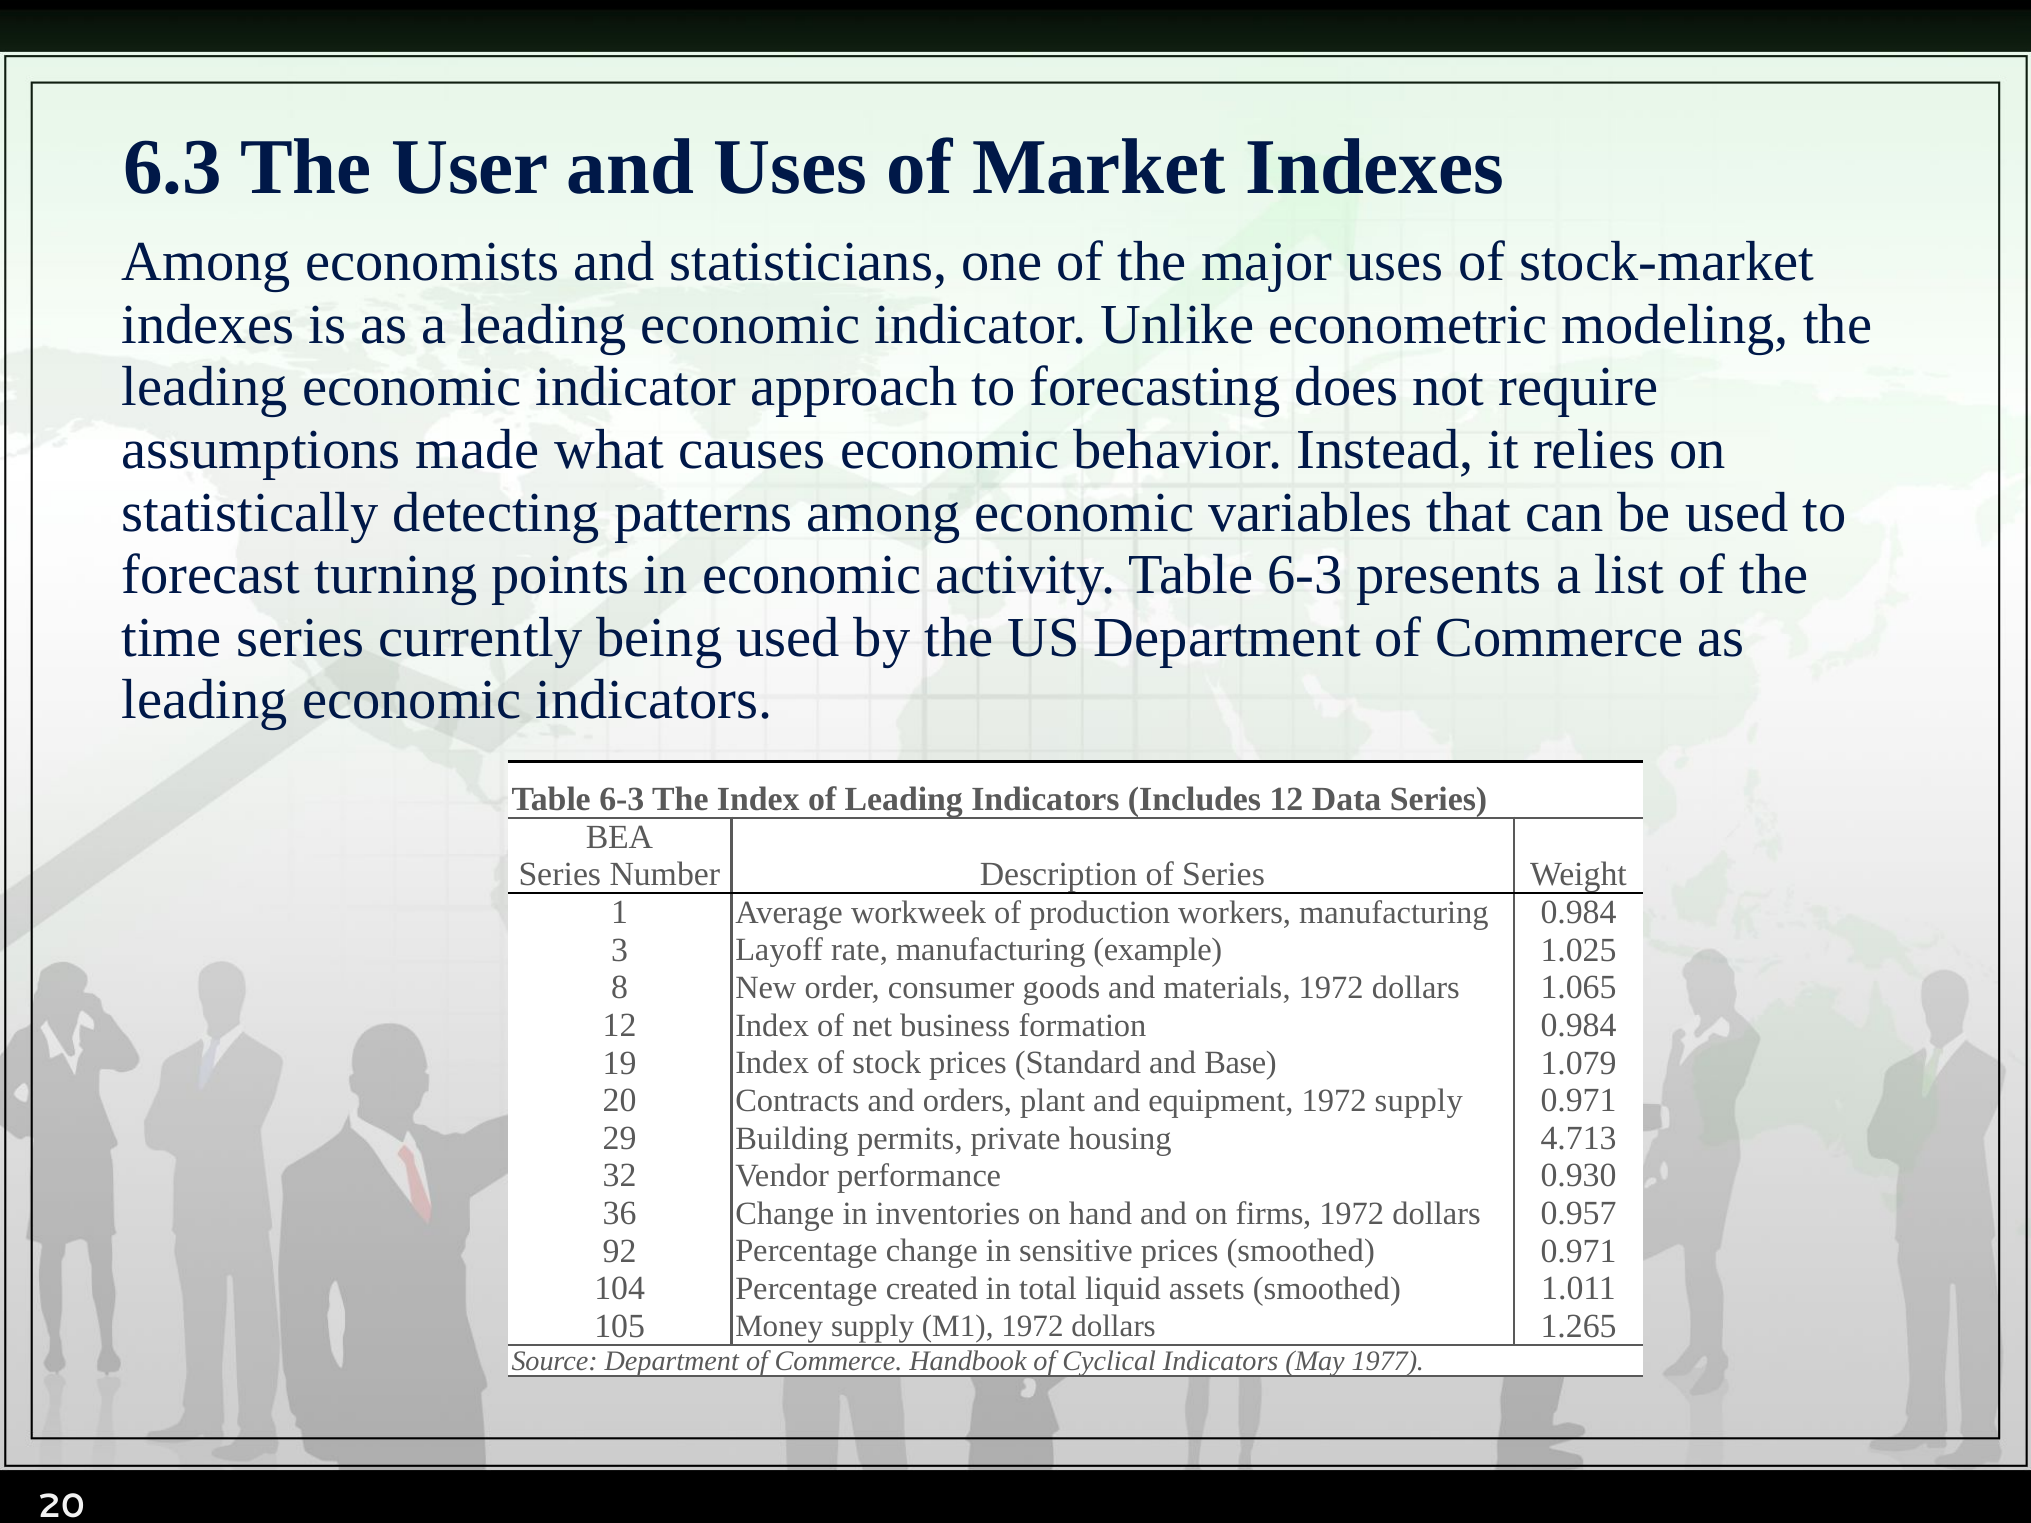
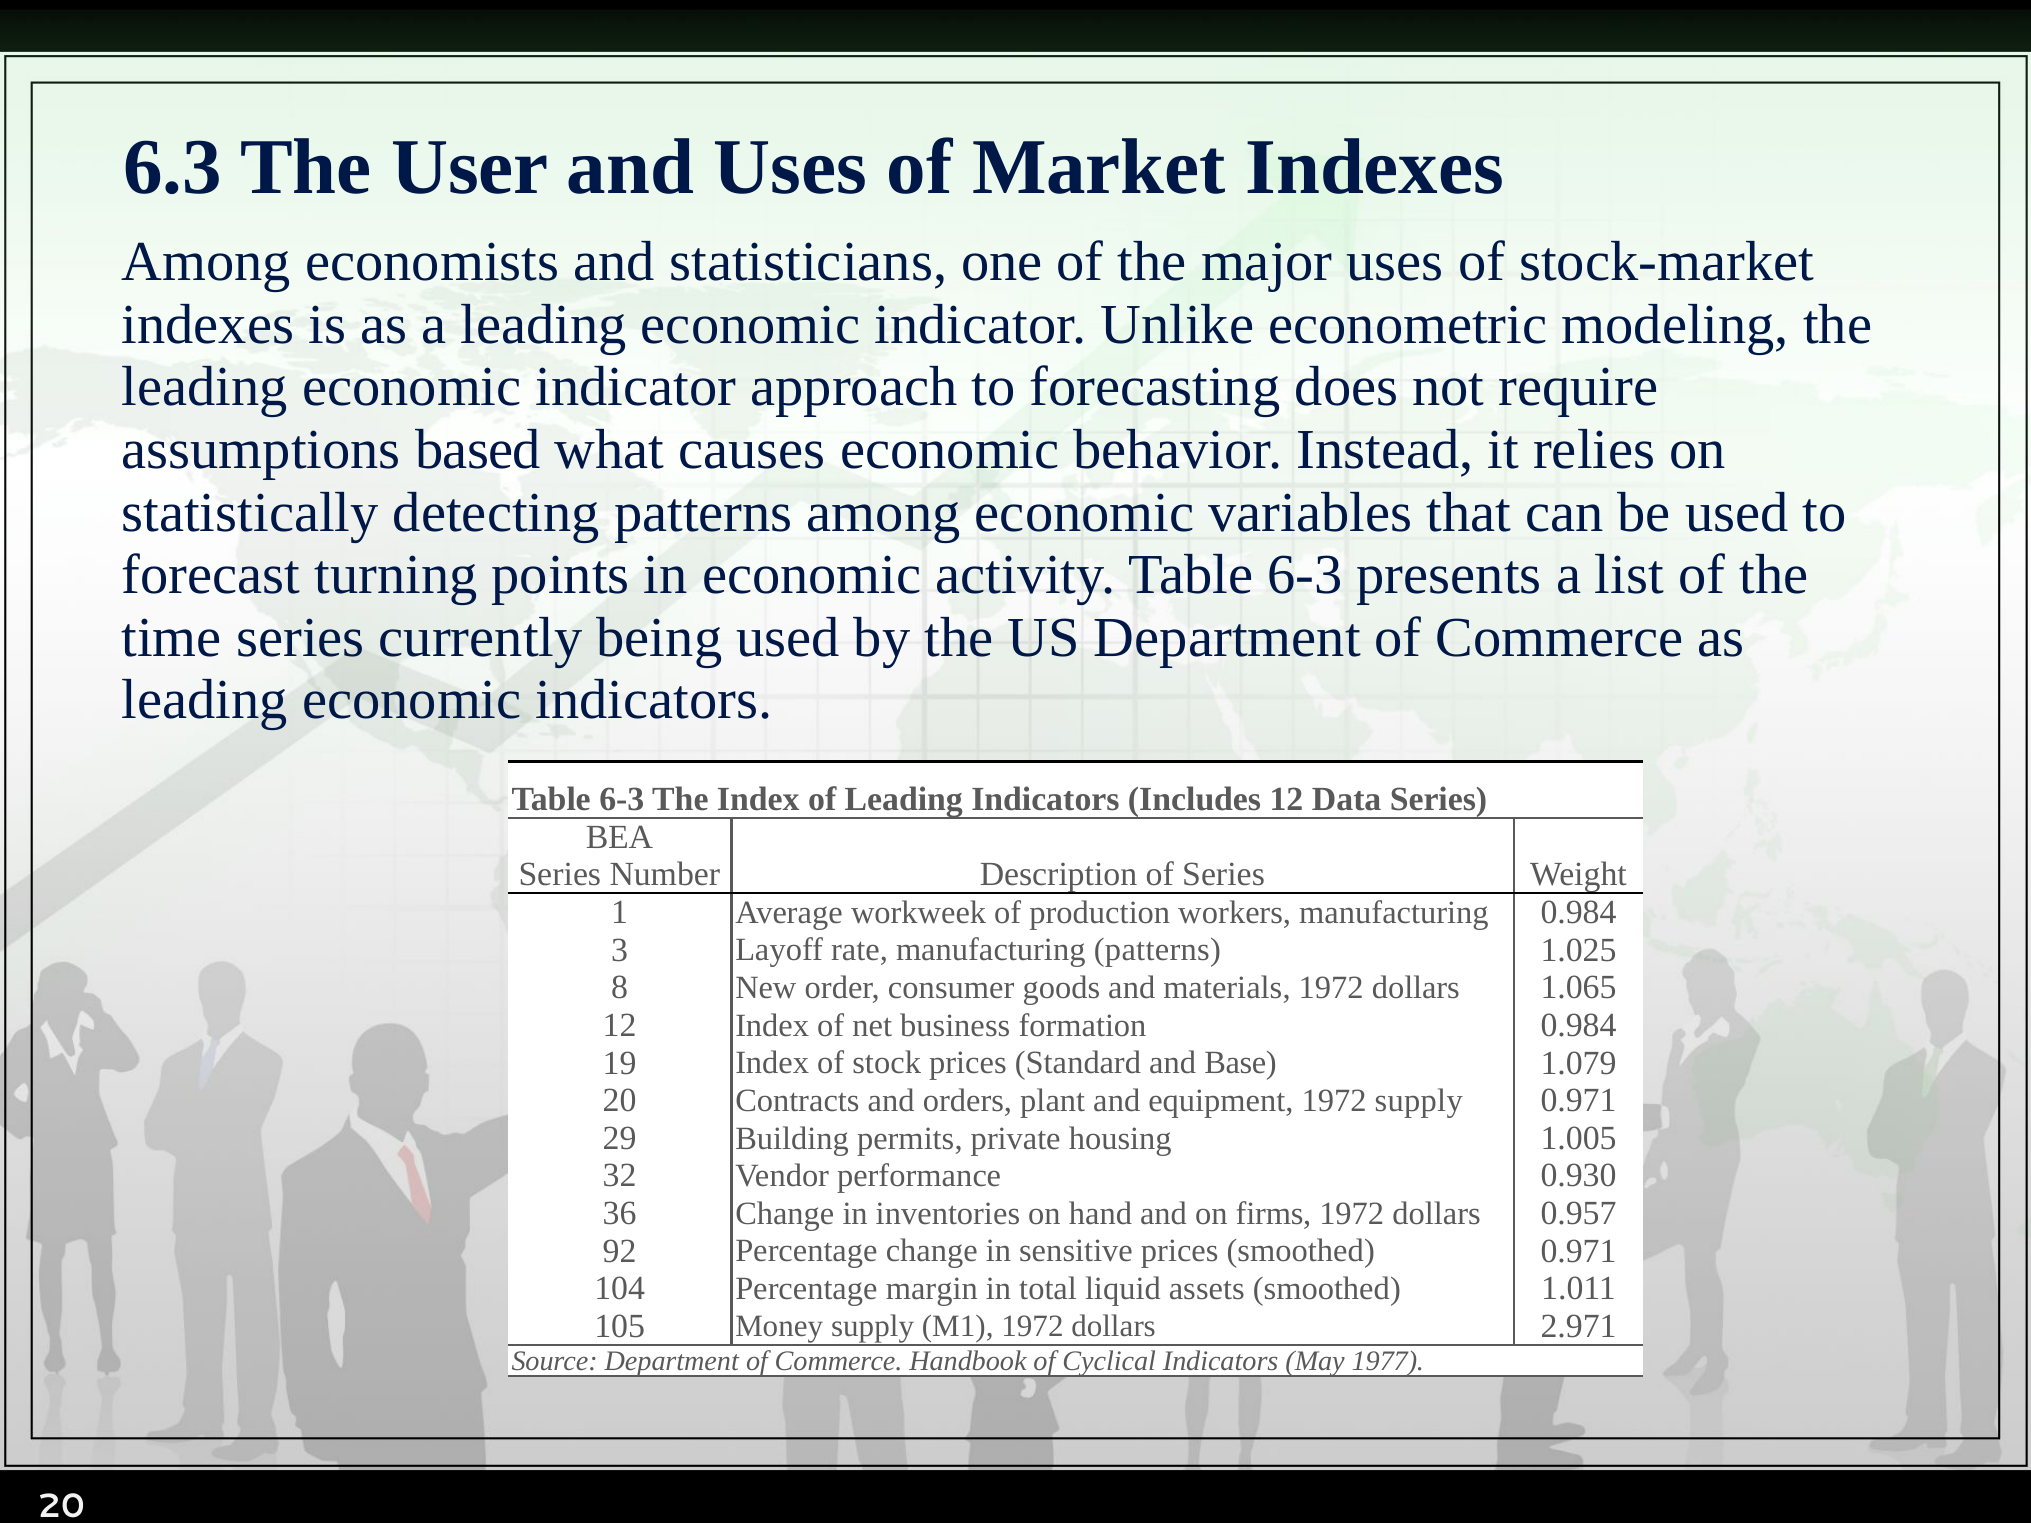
made: made -> based
manufacturing example: example -> patterns
4.713: 4.713 -> 1.005
created: created -> margin
1.265: 1.265 -> 2.971
